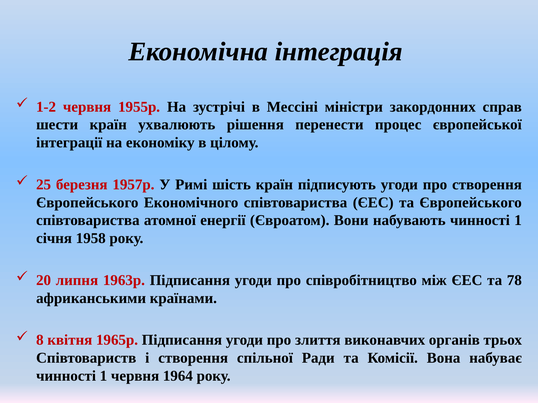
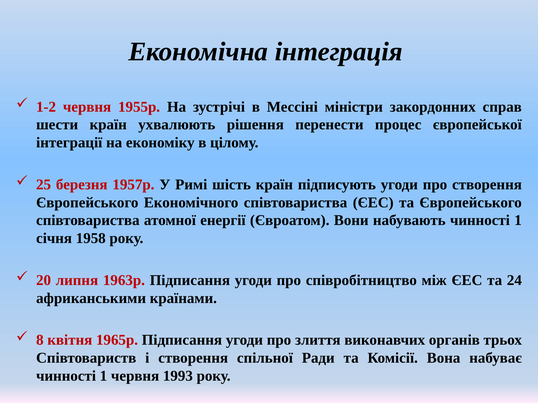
78: 78 -> 24
1964: 1964 -> 1993
